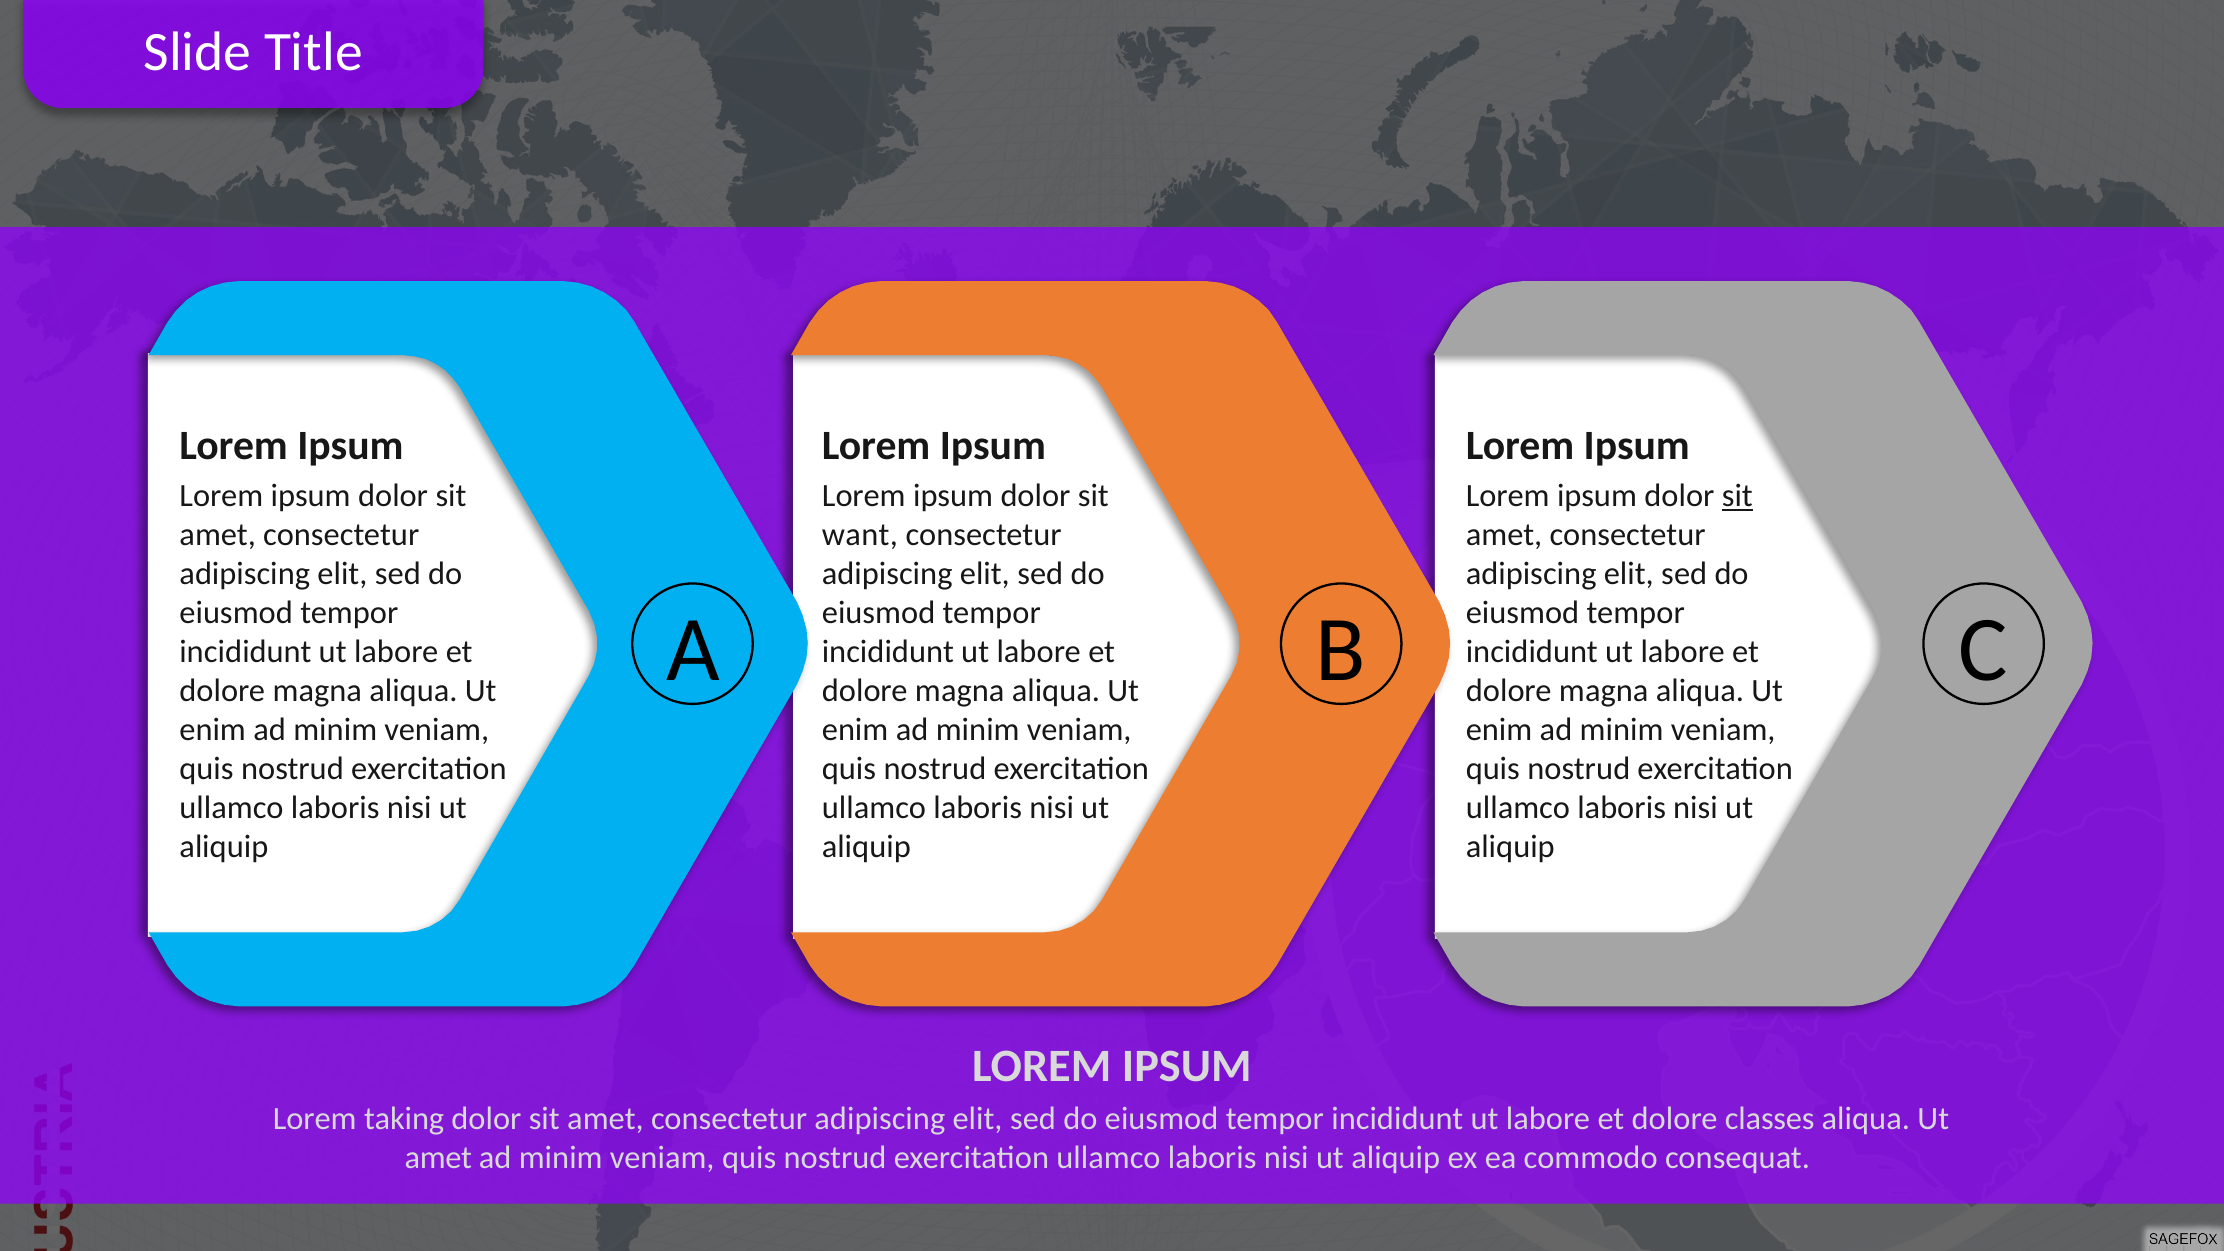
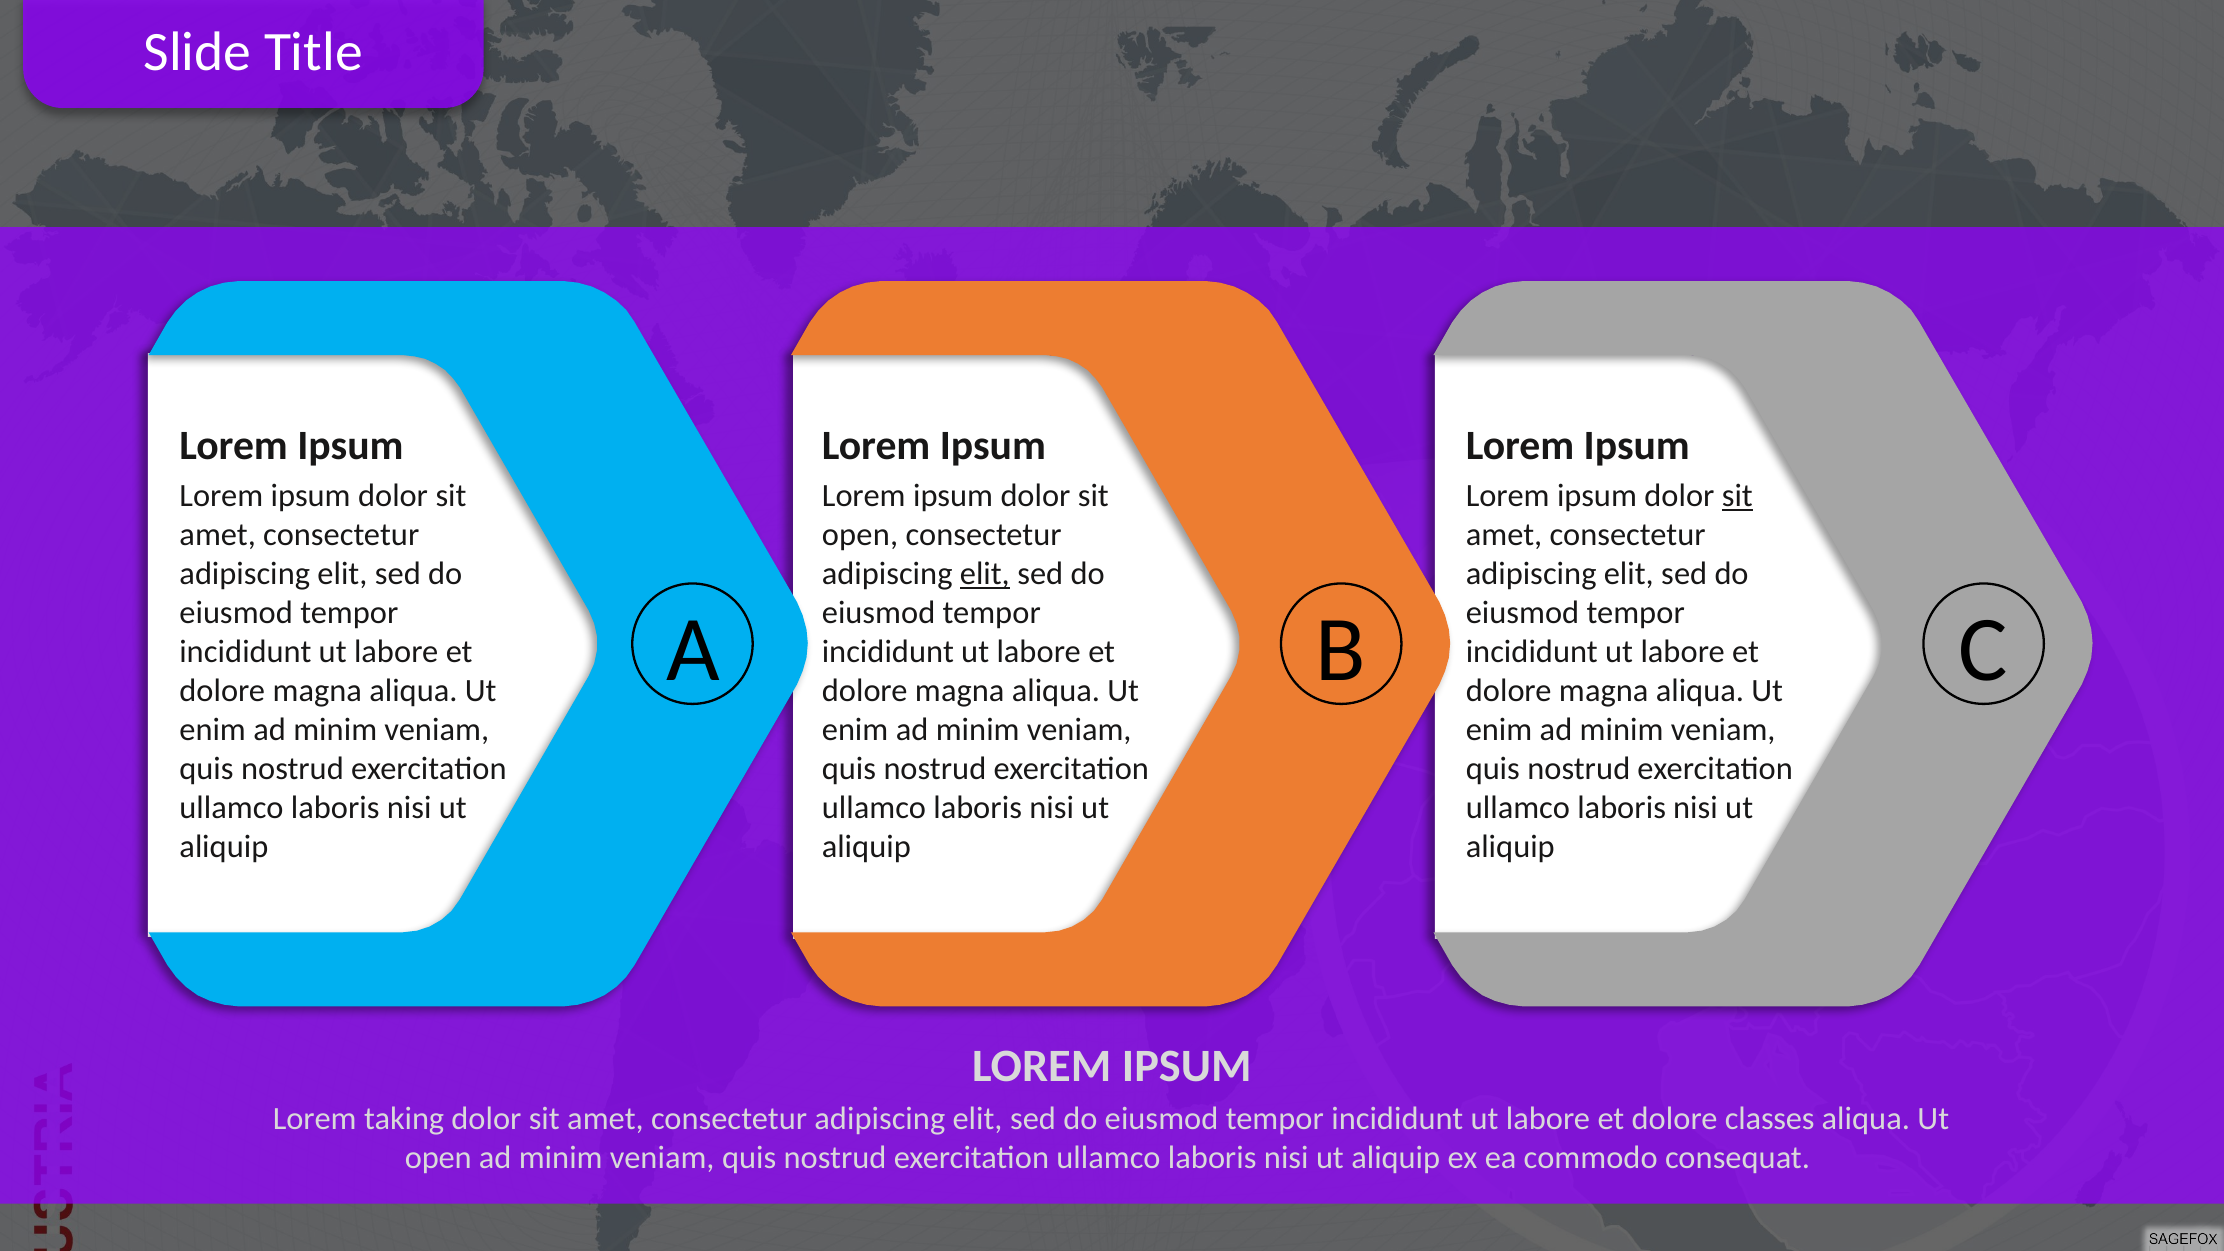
want at (860, 535): want -> open
elit at (985, 574) underline: none -> present
amet at (438, 1158): amet -> open
